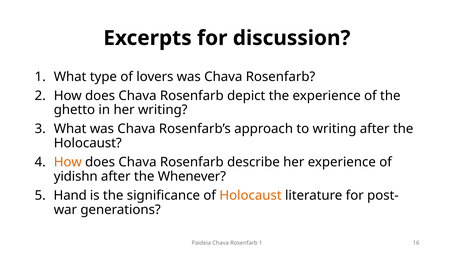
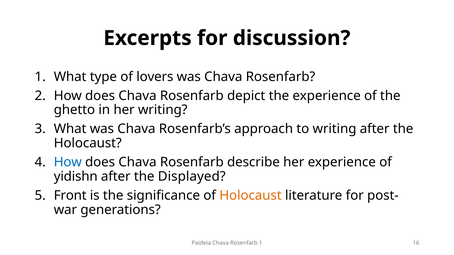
How at (68, 162) colour: orange -> blue
Whenever: Whenever -> Displayed
Hand: Hand -> Front
